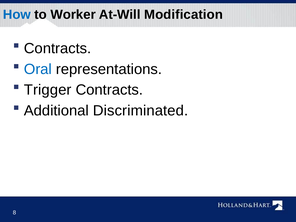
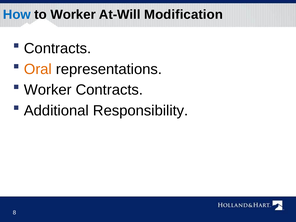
Oral colour: blue -> orange
Trigger at (48, 90): Trigger -> Worker
Discriminated: Discriminated -> Responsibility
